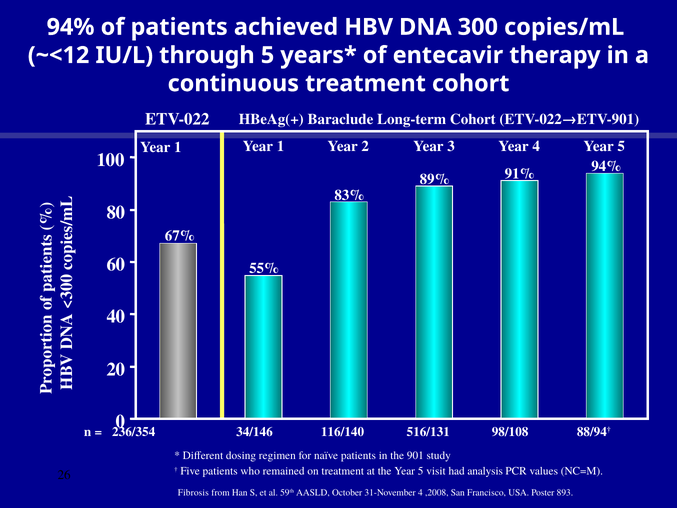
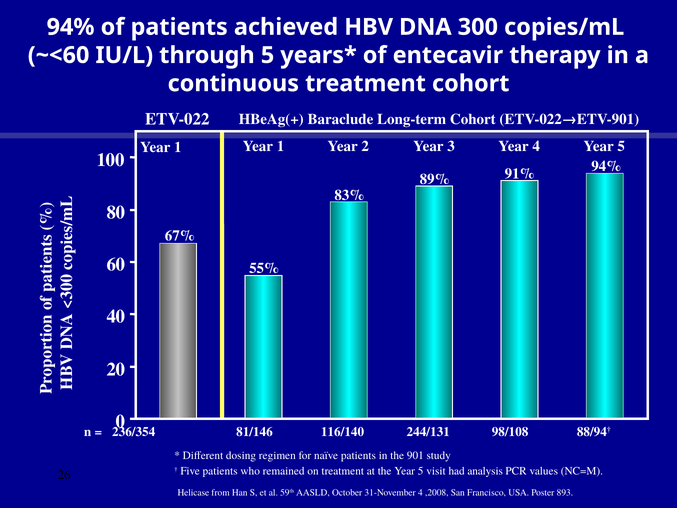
~<12: ~<12 -> ~<60
34/146: 34/146 -> 81/146
516/131: 516/131 -> 244/131
Fibrosis: Fibrosis -> Helicase
